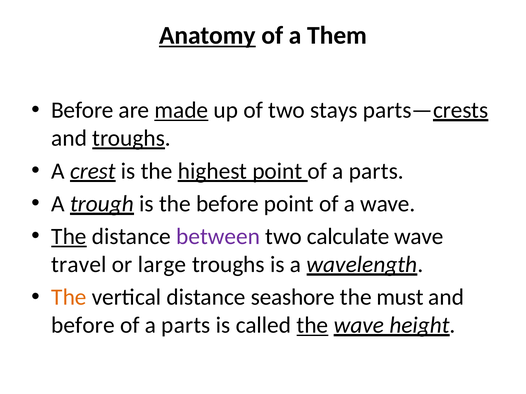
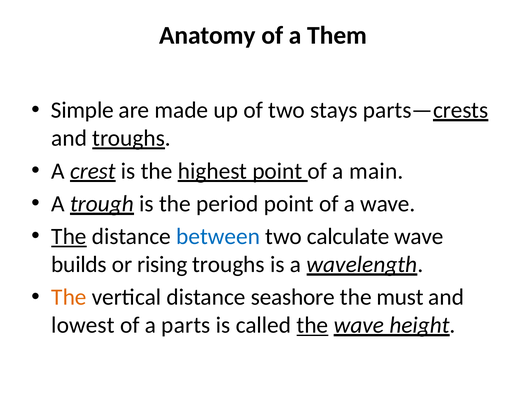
Anatomy underline: present -> none
Before at (82, 110): Before -> Simple
made underline: present -> none
parts at (376, 171): parts -> main
the before: before -> period
between colour: purple -> blue
travel: travel -> builds
large: large -> rising
before at (83, 326): before -> lowest
